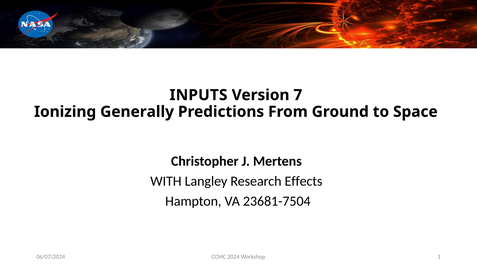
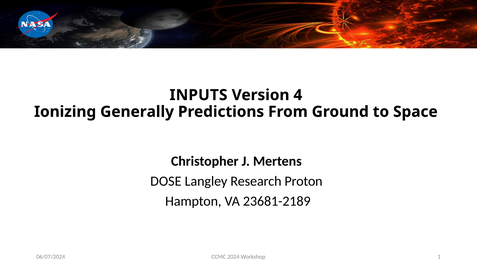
7: 7 -> 4
WITH: WITH -> DOSE
Effects: Effects -> Proton
23681-7504: 23681-7504 -> 23681-2189
